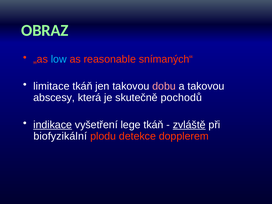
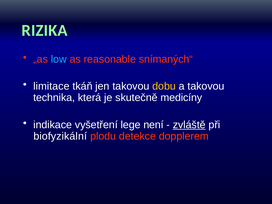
OBRAZ: OBRAZ -> RIZIKA
dobu colour: pink -> yellow
abscesy: abscesy -> technika
pochodů: pochodů -> medicíny
indikace underline: present -> none
lege tkáň: tkáň -> není
